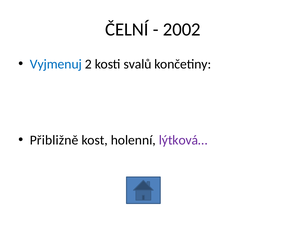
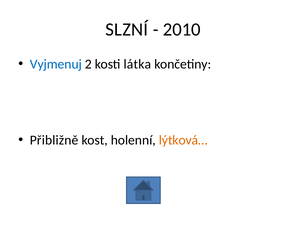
ČELNÍ: ČELNÍ -> SLZNÍ
2002: 2002 -> 2010
svalů: svalů -> látka
lýtková… colour: purple -> orange
